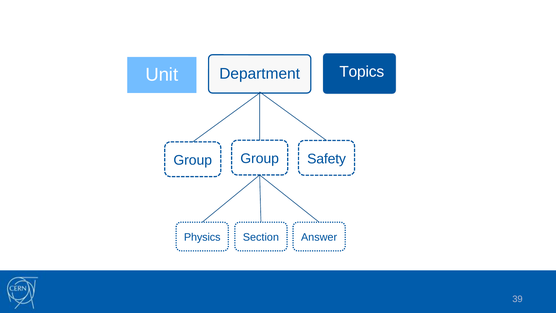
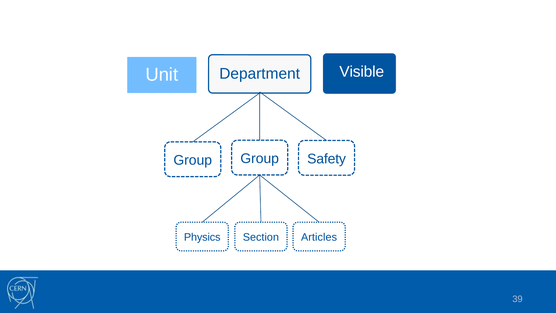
Topics: Topics -> Visible
Answer: Answer -> Articles
